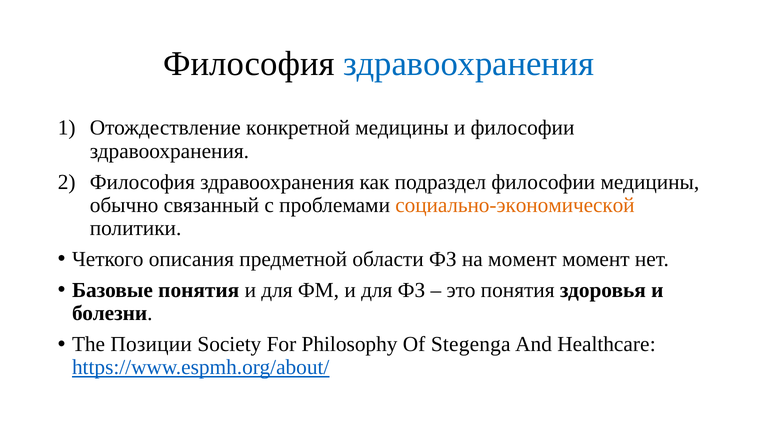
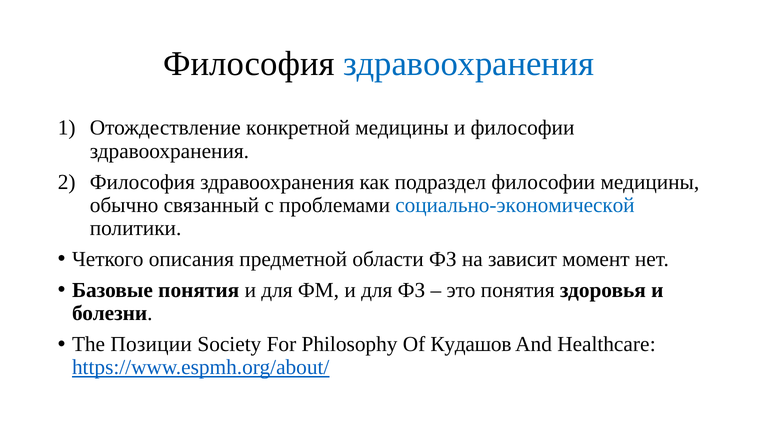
социально-экономической colour: orange -> blue
на момент: момент -> зависит
Stegenga: Stegenga -> Кудашов
